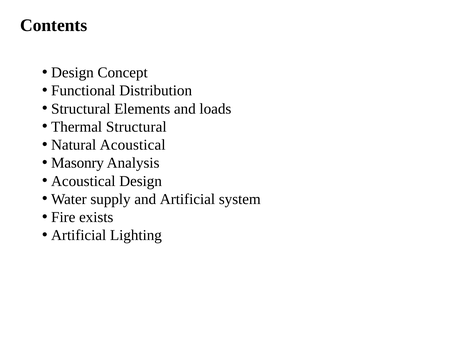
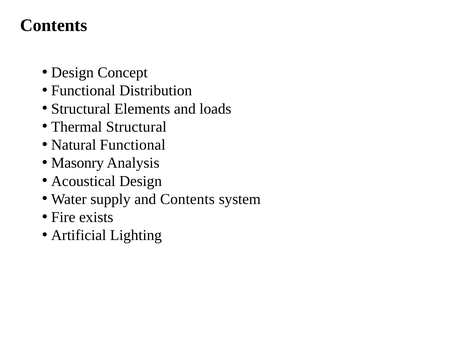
Natural Acoustical: Acoustical -> Functional
and Artificial: Artificial -> Contents
